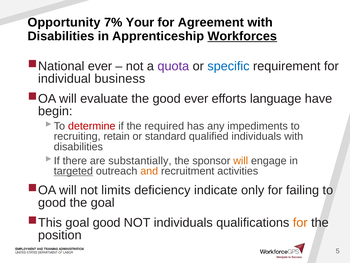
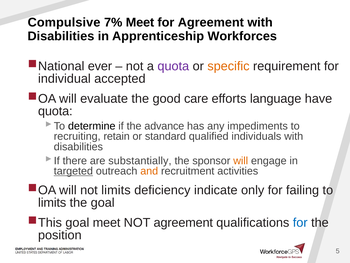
Opportunity: Opportunity -> Compulsive
7% Your: Your -> Meet
Workforces underline: present -> none
specific colour: blue -> orange
business: business -> accepted
good ever: ever -> care
begin at (55, 111): begin -> quota
determine colour: red -> black
required: required -> advance
good at (52, 202): good -> limits
goal good: good -> meet
NOT individuals: individuals -> agreement
for at (300, 222) colour: orange -> blue
